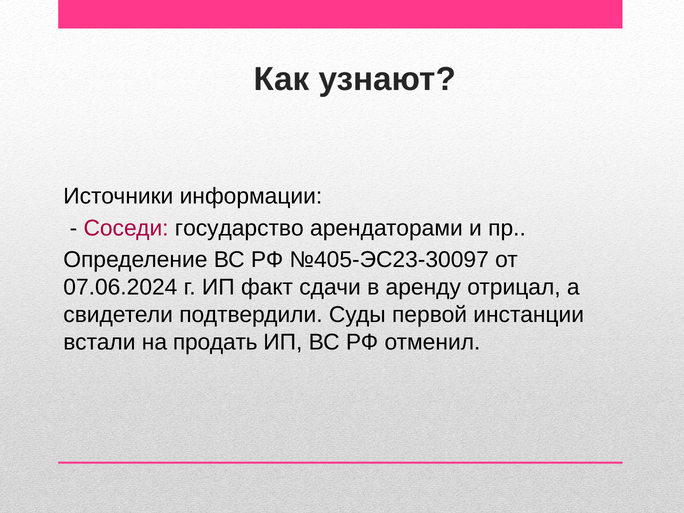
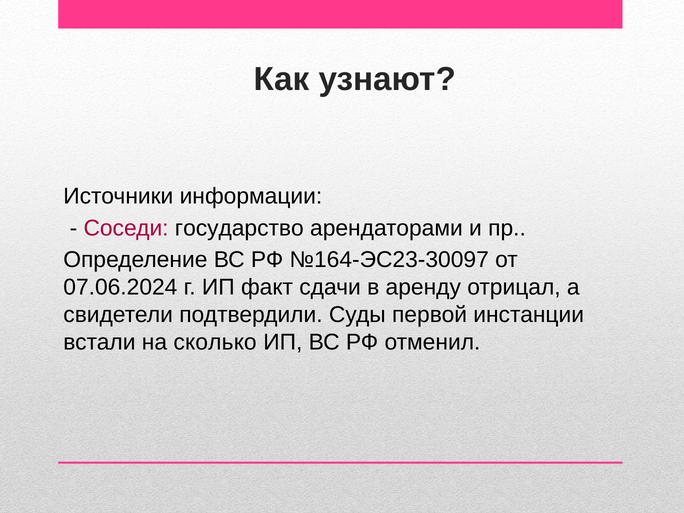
№405-ЭС23-30097: №405-ЭС23-30097 -> №164-ЭС23-30097
продать: продать -> сколько
